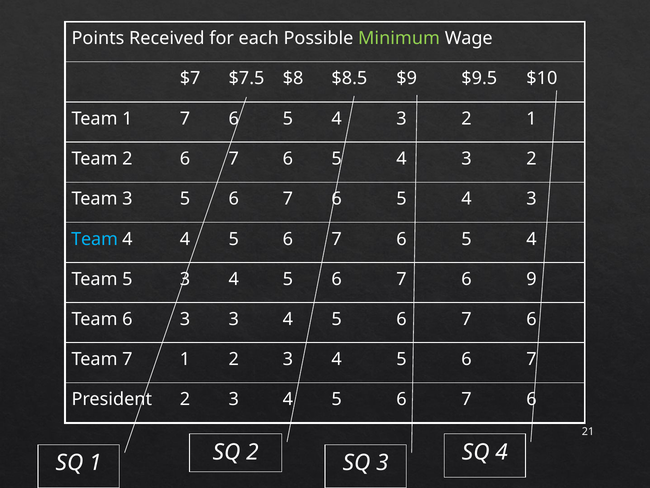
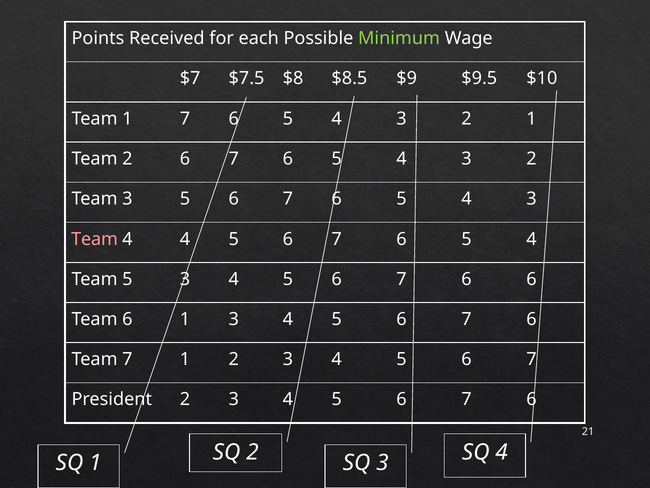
Team at (95, 239) colour: light blue -> pink
6 9: 9 -> 6
6 3: 3 -> 1
